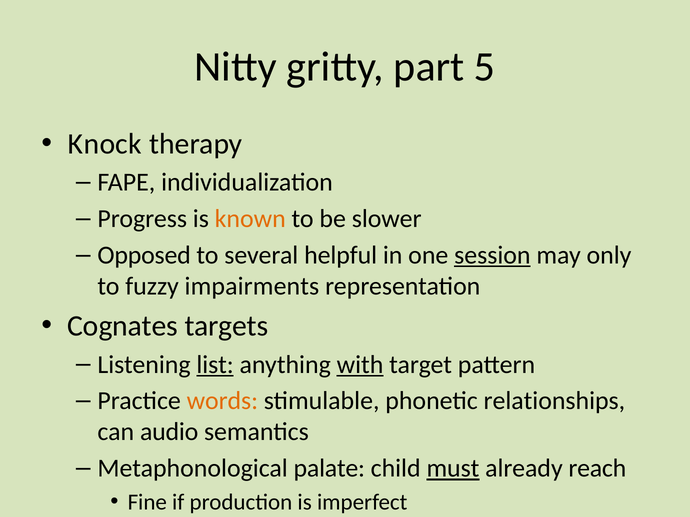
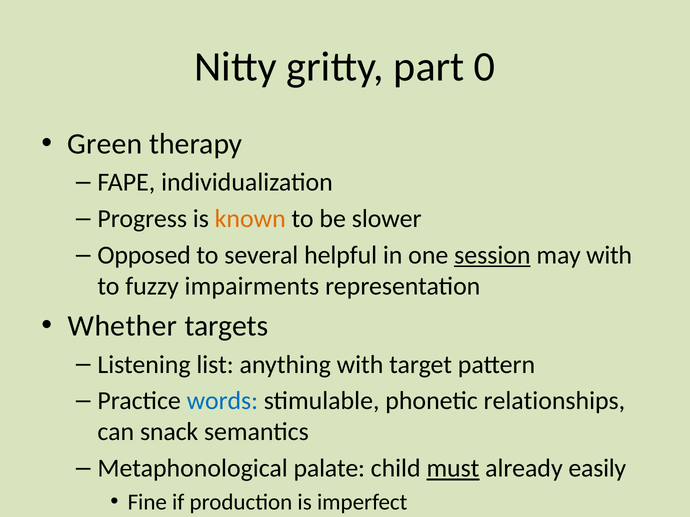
5: 5 -> 0
Knock: Knock -> Green
may only: only -> with
Cognates: Cognates -> Whether
list underline: present -> none
with at (360, 365) underline: present -> none
words colour: orange -> blue
audio: audio -> snack
reach: reach -> easily
